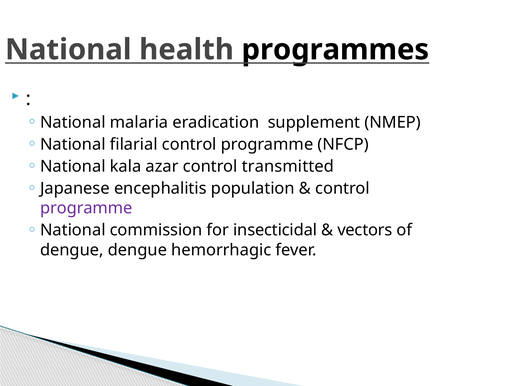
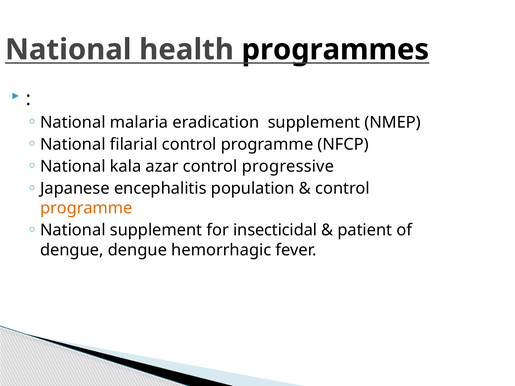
transmitted: transmitted -> progressive
programme at (86, 208) colour: purple -> orange
National commission: commission -> supplement
vectors: vectors -> patient
